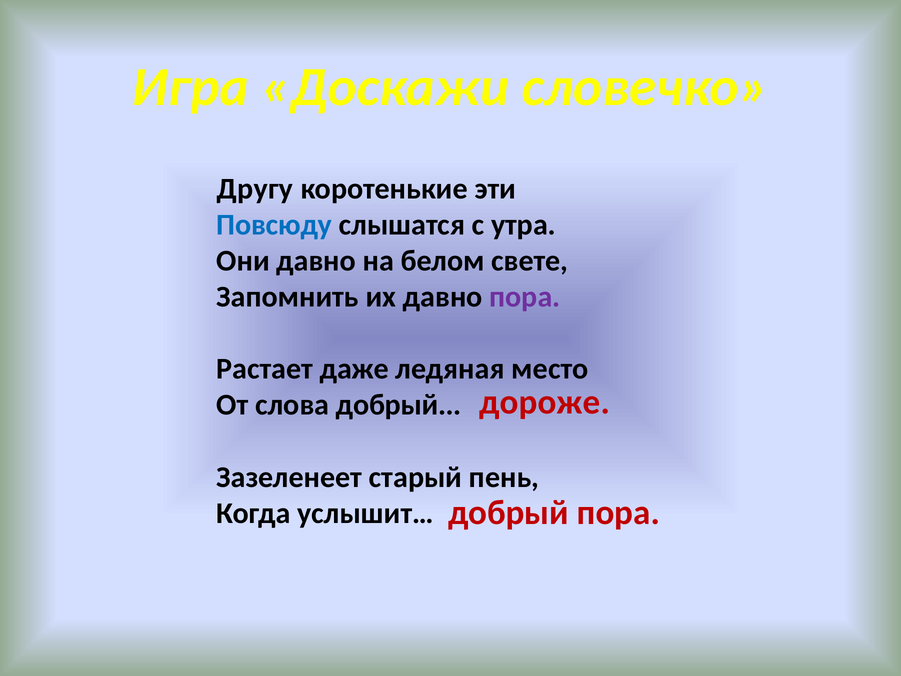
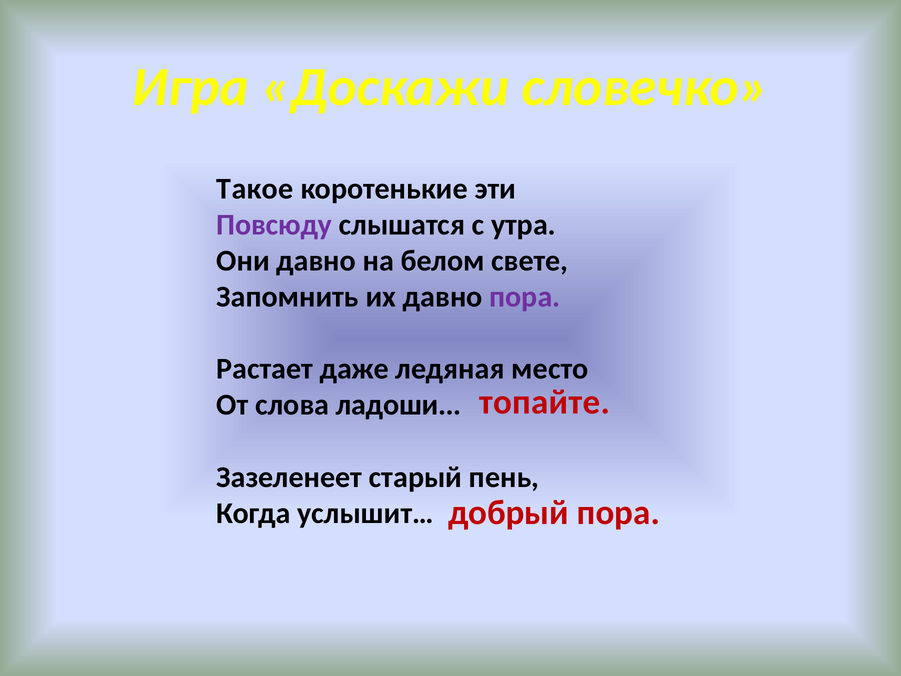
Другу: Другу -> Такое
Повсюду colour: blue -> purple
дороже: дороже -> топайте
слова добрый: добрый -> ладоши
